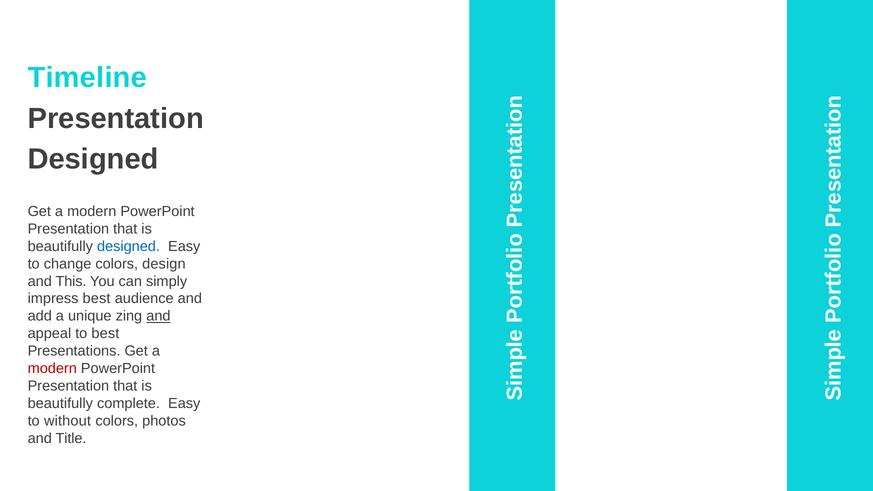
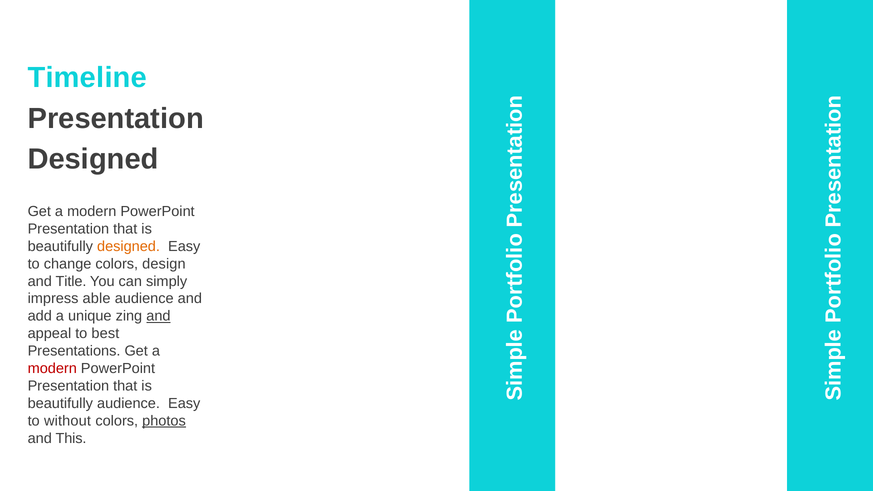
designed at (129, 246) colour: blue -> orange
This: This -> Title
impress best: best -> able
beautifully complete: complete -> audience
photos underline: none -> present
Title: Title -> This
